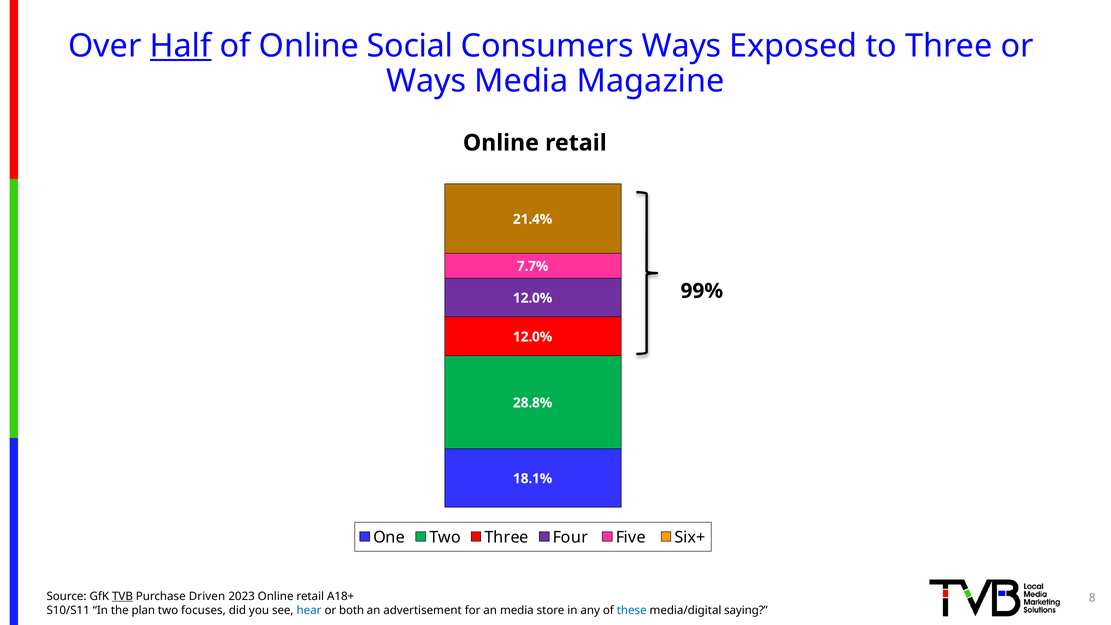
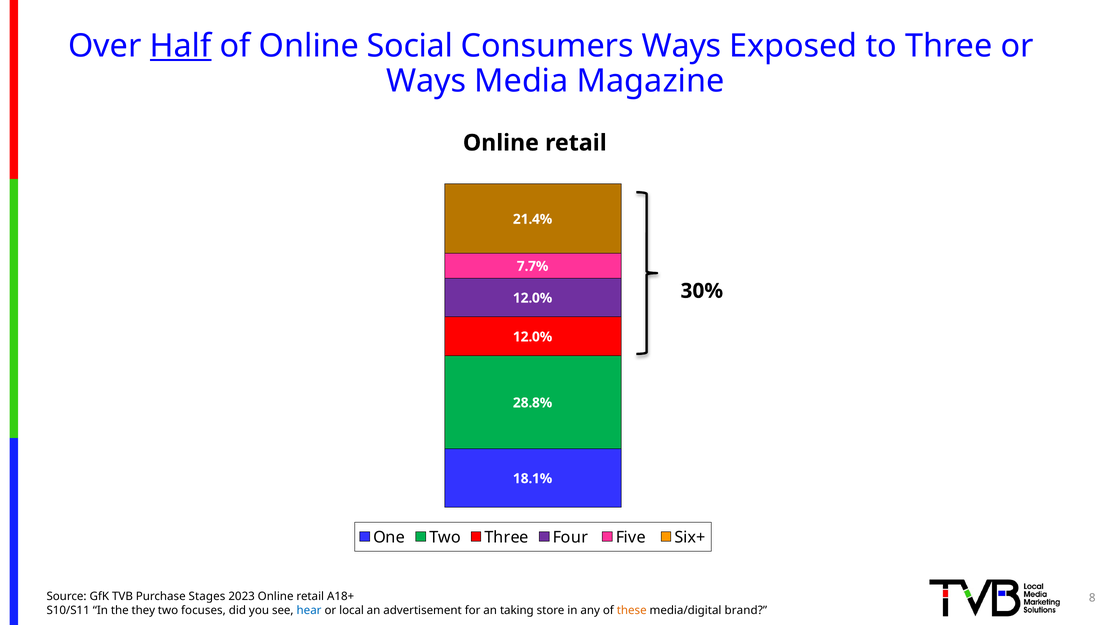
99%: 99% -> 30%
TVB underline: present -> none
Driven: Driven -> Stages
plan: plan -> they
both: both -> local
an media: media -> taking
these colour: blue -> orange
saying: saying -> brand
